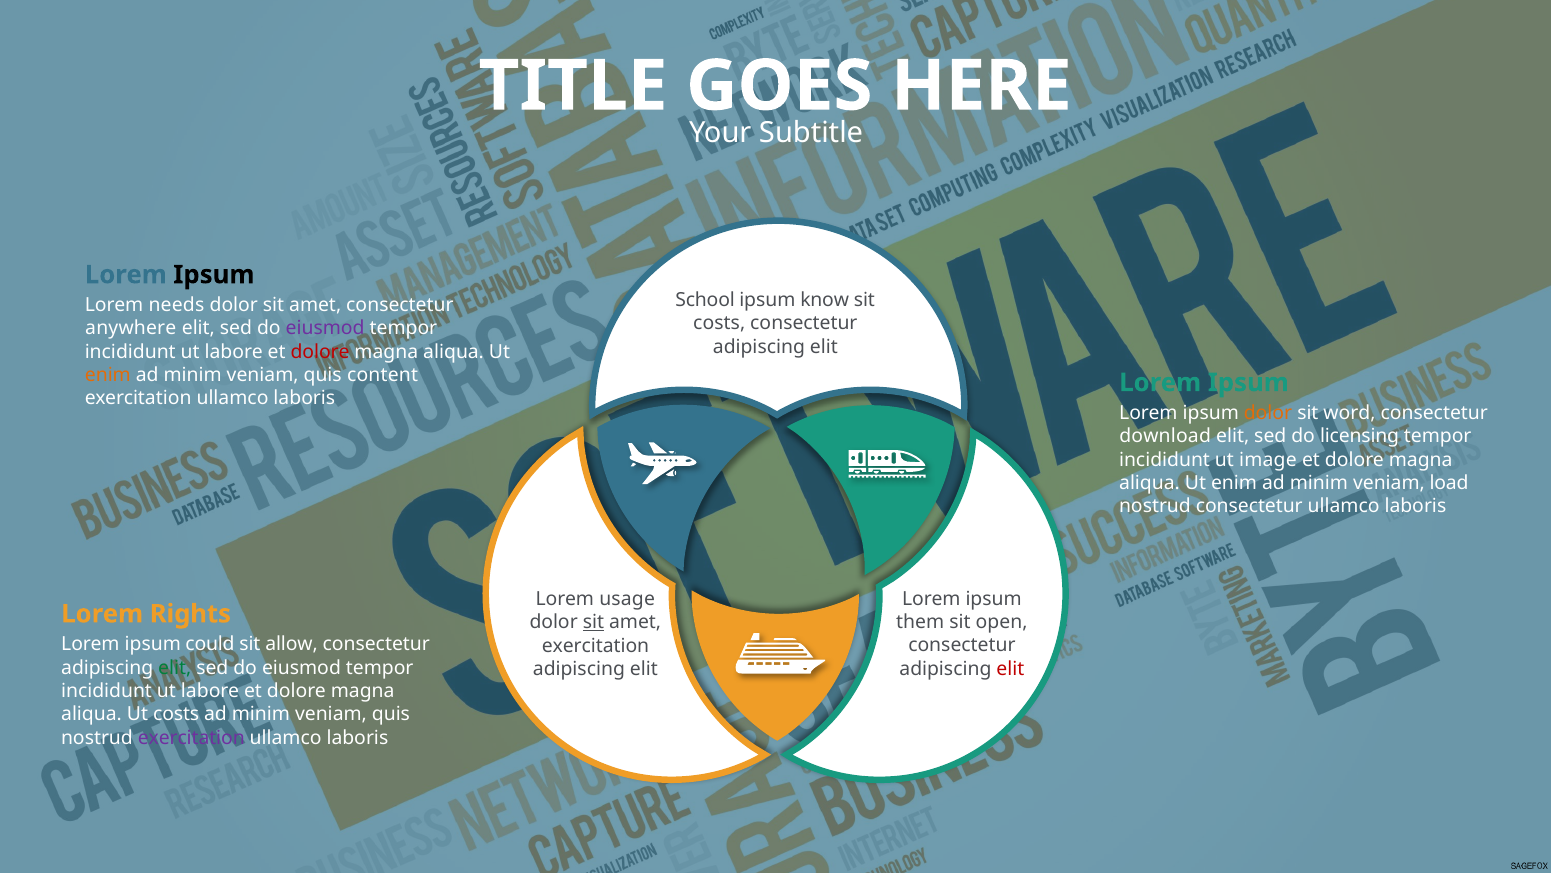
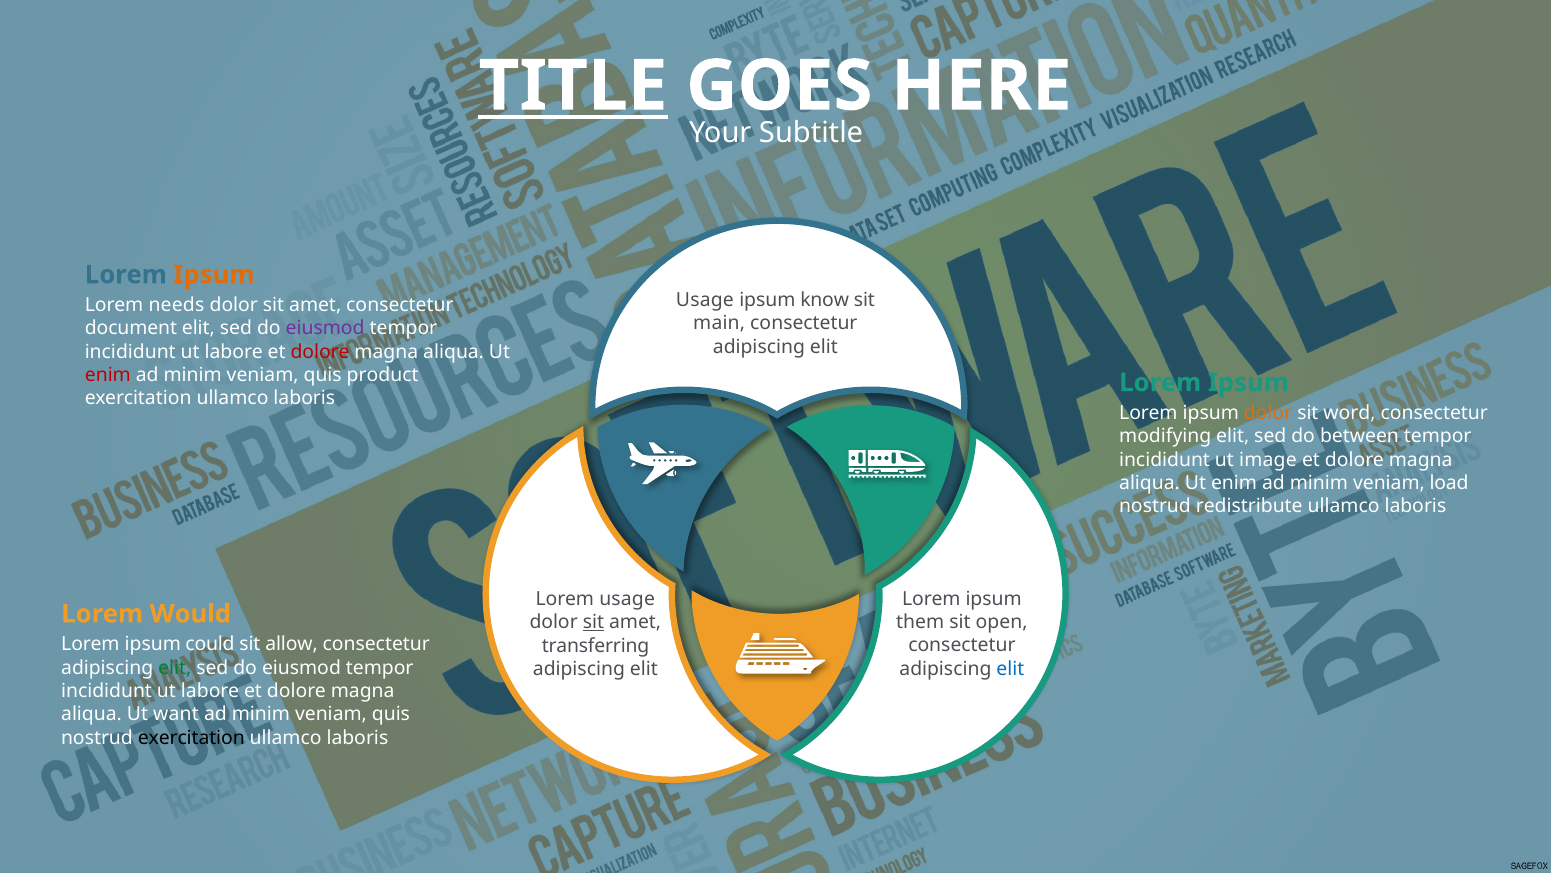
TITLE underline: none -> present
Ipsum at (214, 275) colour: black -> orange
School at (705, 300): School -> Usage
costs at (719, 323): costs -> main
anywhere: anywhere -> document
enim at (108, 375) colour: orange -> red
content: content -> product
download: download -> modifying
licensing: licensing -> between
nostrud consectetur: consectetur -> redistribute
Rights: Rights -> Would
exercitation at (595, 645): exercitation -> transferring
elit at (1010, 668) colour: red -> blue
Ut costs: costs -> want
exercitation at (191, 737) colour: purple -> black
